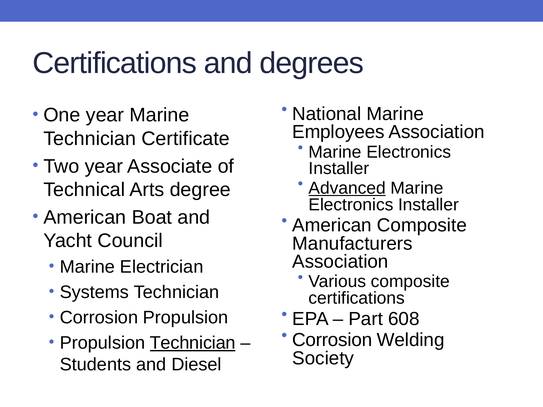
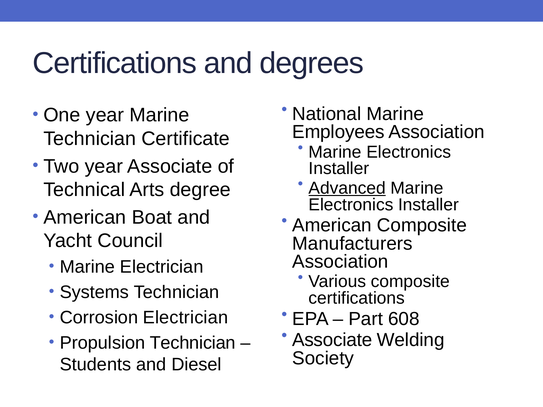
Corrosion Propulsion: Propulsion -> Electrician
Corrosion at (332, 340): Corrosion -> Associate
Technician at (193, 343) underline: present -> none
